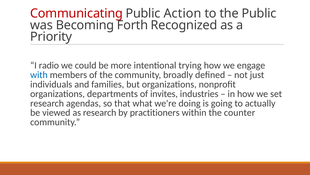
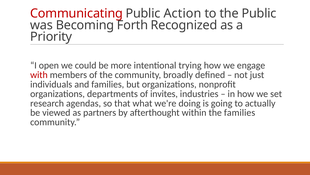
radio: radio -> open
with colour: blue -> red
as research: research -> partners
practitioners: practitioners -> afterthought
the counter: counter -> families
